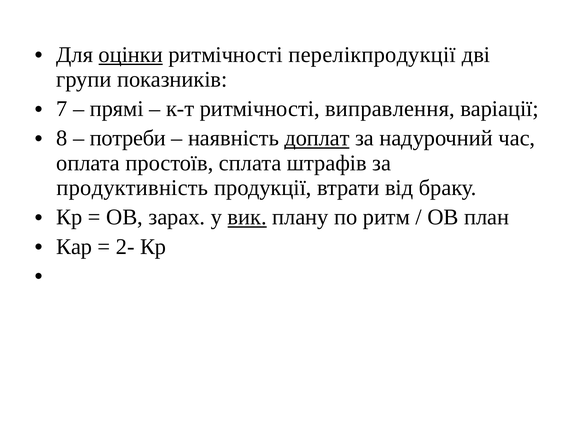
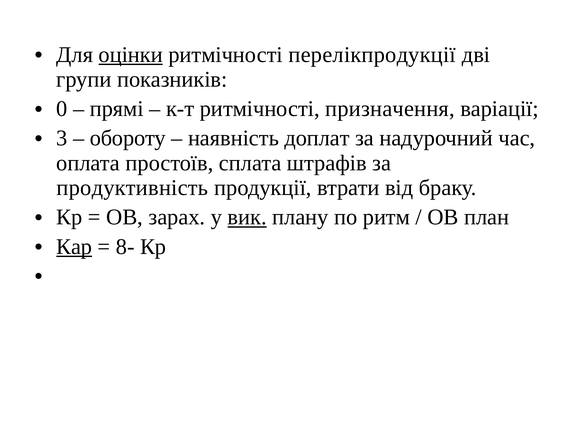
7: 7 -> 0
виправлення: виправлення -> призначення
8: 8 -> 3
потреби: потреби -> обороту
доплат underline: present -> none
Кар underline: none -> present
2-: 2- -> 8-
